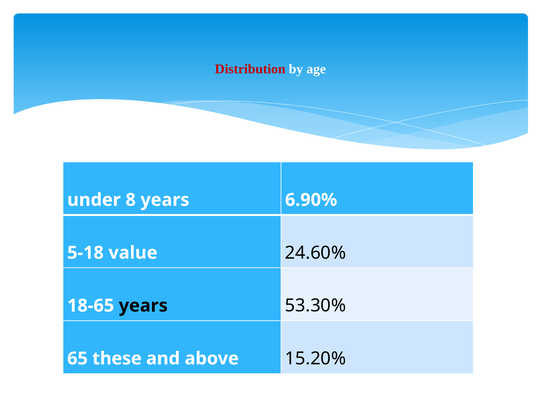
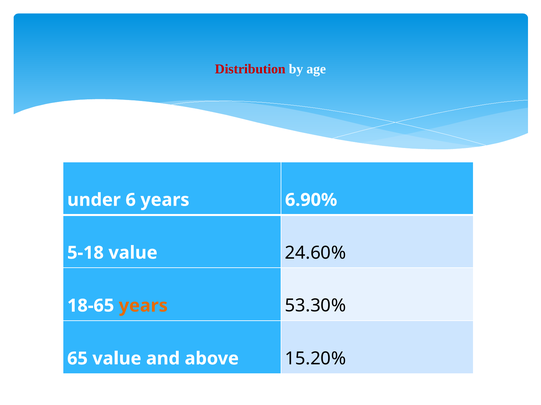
8: 8 -> 6
years at (143, 306) colour: black -> orange
65 these: these -> value
